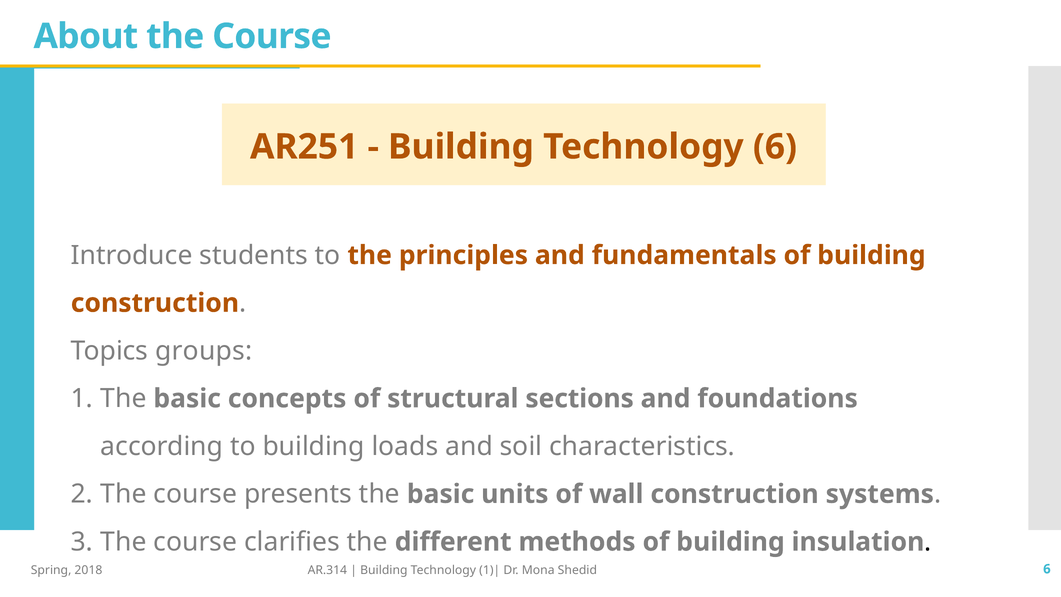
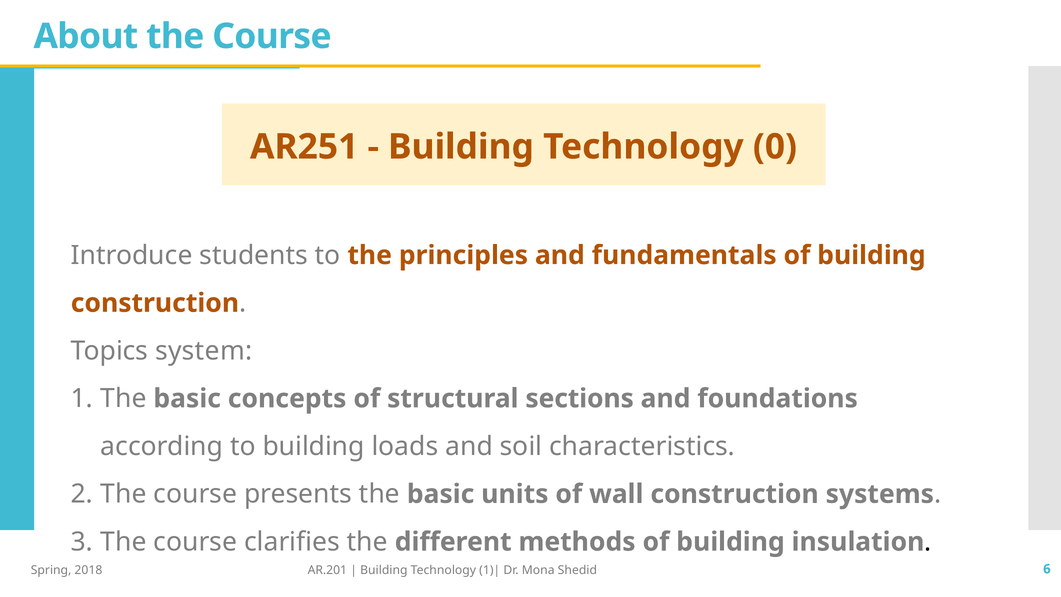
Technology 6: 6 -> 0
groups: groups -> system
AR.314: AR.314 -> AR.201
